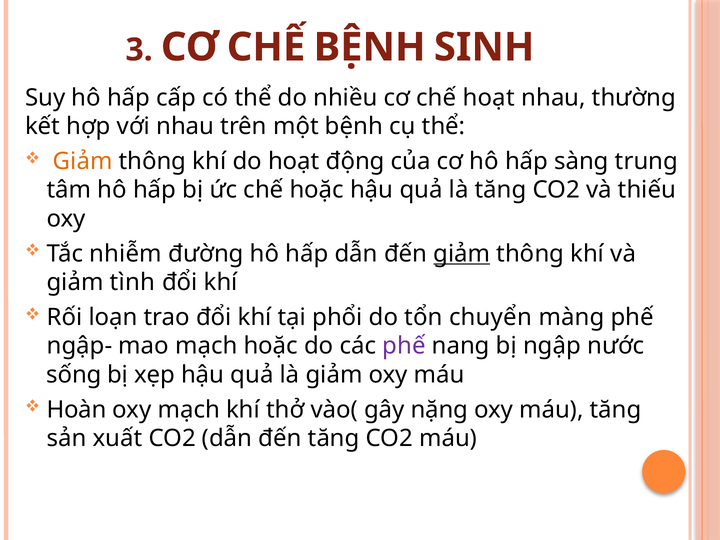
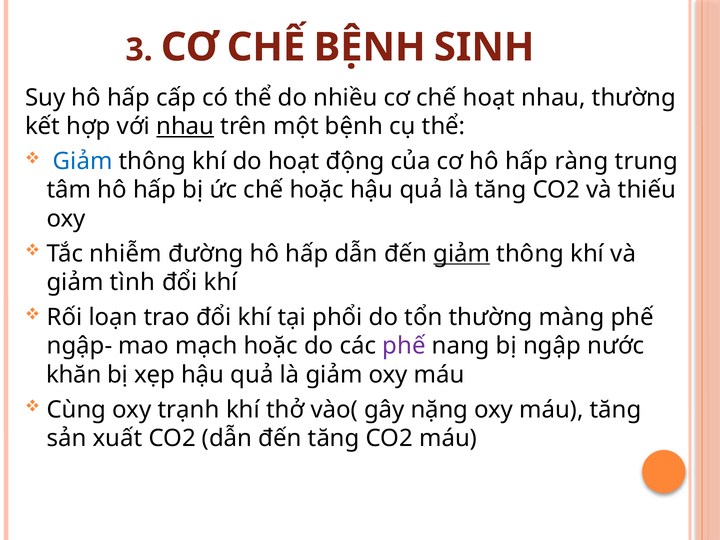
nhau at (185, 126) underline: none -> present
Giảm at (83, 161) colour: orange -> blue
sàng: sàng -> ràng
tổn chuyển: chuyển -> thường
sống: sống -> khăn
Hoàn: Hoàn -> Cùng
oxy mạch: mạch -> trạnh
